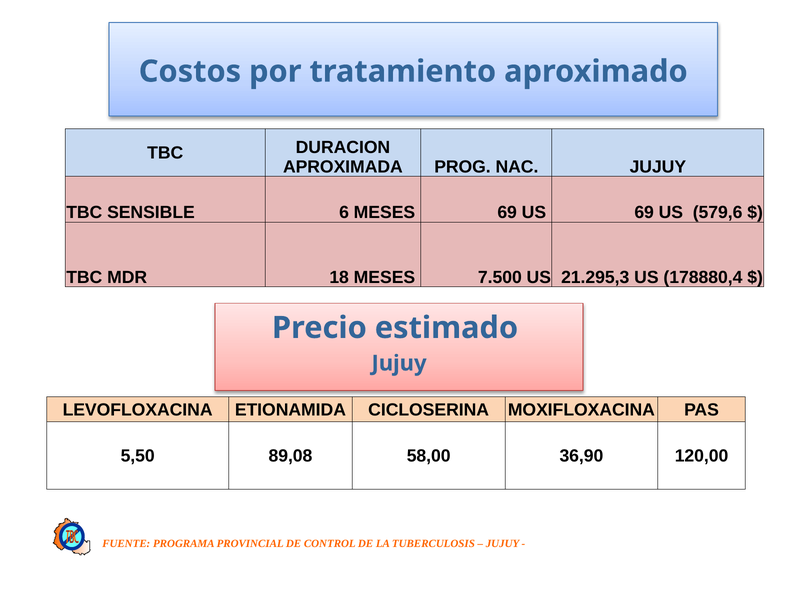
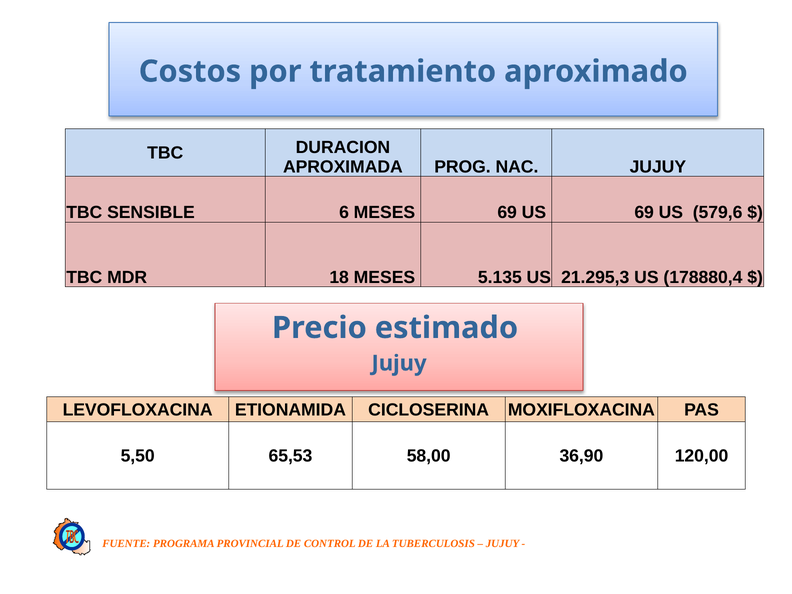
7.500: 7.500 -> 5.135
89,08: 89,08 -> 65,53
